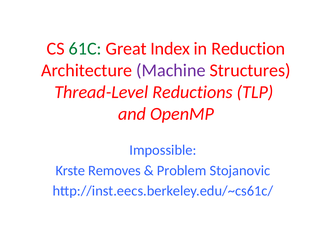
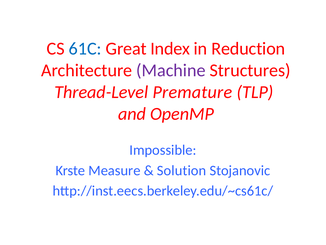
61C colour: green -> blue
Reductions: Reductions -> Premature
Removes: Removes -> Measure
Problem: Problem -> Solution
